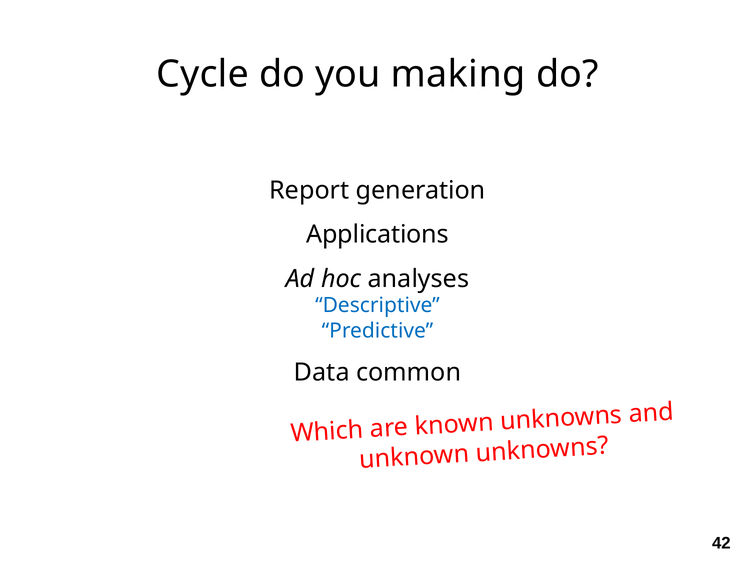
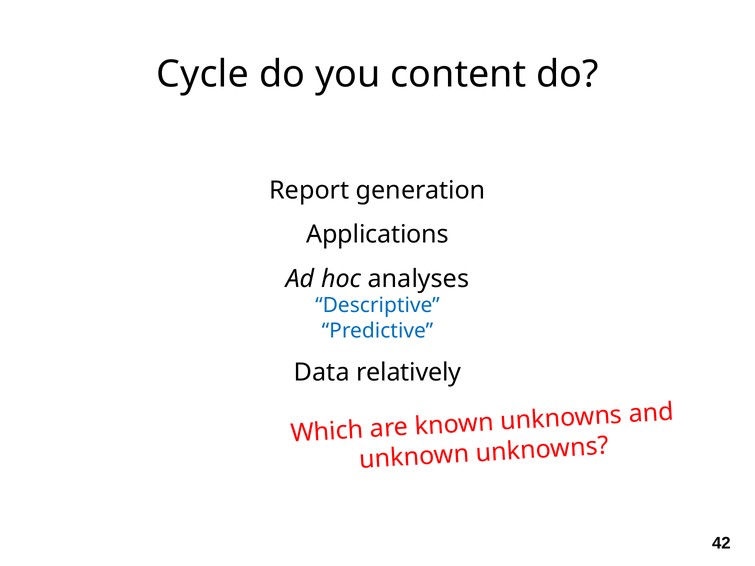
making: making -> content
common: common -> relatively
